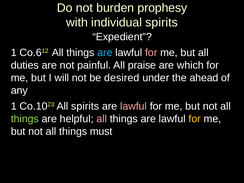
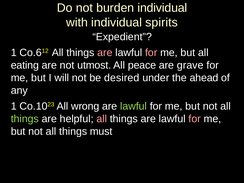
burden prophesy: prophesy -> individual
are at (105, 53) colour: light blue -> pink
duties: duties -> eating
painful: painful -> utmost
praise: praise -> peace
which: which -> grave
All spirits: spirits -> wrong
lawful at (134, 106) colour: pink -> light green
for at (195, 119) colour: yellow -> pink
